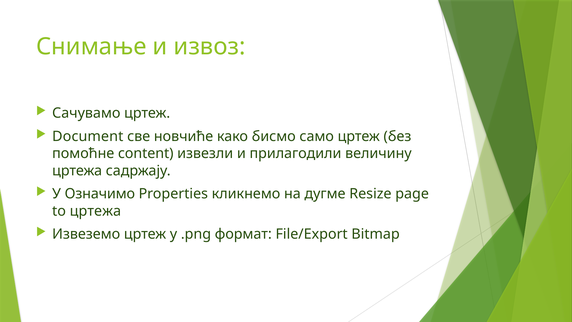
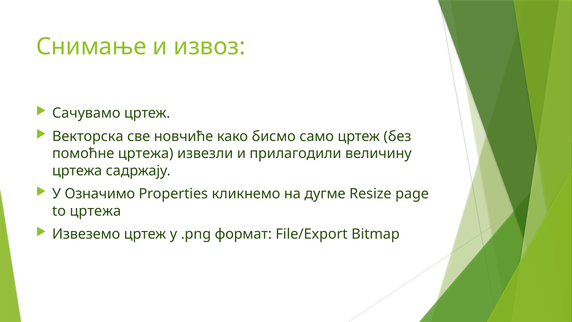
Document: Document -> Векторска
помоћне content: content -> цртежа
